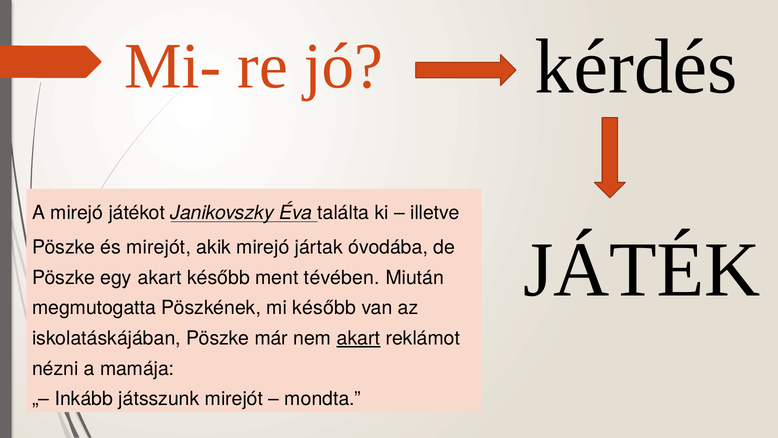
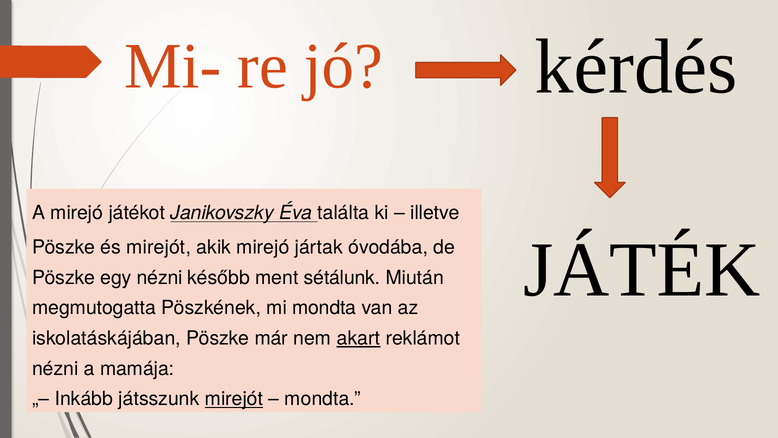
egy akart: akart -> nézni
tévében: tévében -> sétálunk
mi később: később -> mondta
mirejót at (234, 399) underline: none -> present
